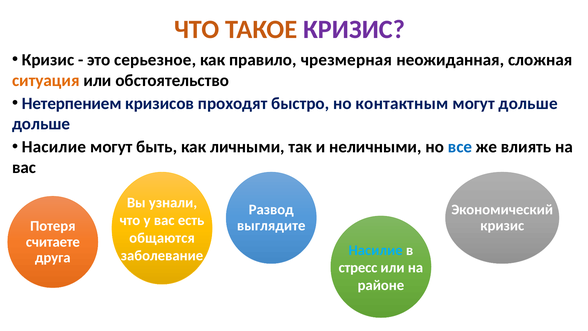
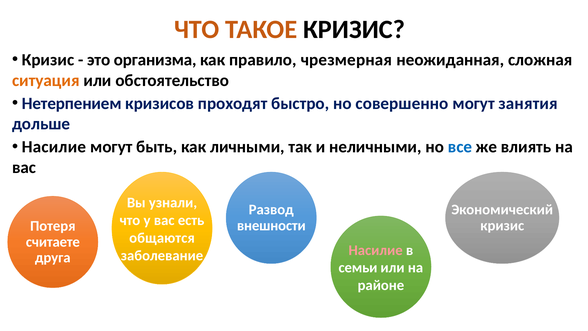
КРИЗИС at (354, 30) colour: purple -> black
серьезное: серьезное -> организма
контактным: контактным -> совершенно
могут дольше: дольше -> занятия
выглядите: выглядите -> внешности
Насилие at (376, 250) colour: light blue -> pink
стресс: стресс -> семьи
